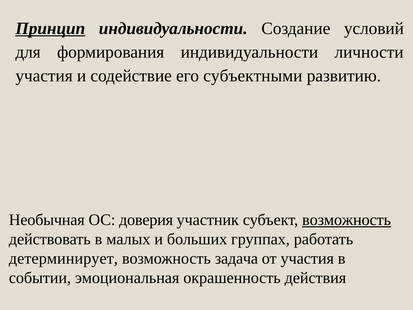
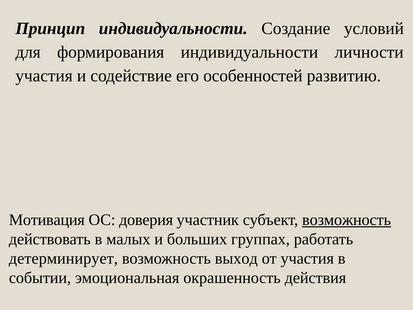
Принцип underline: present -> none
субъектными: субъектными -> особенностей
Необычная: Необычная -> Мотивация
задача: задача -> выход
